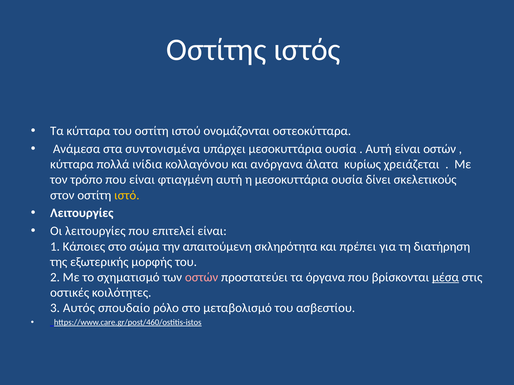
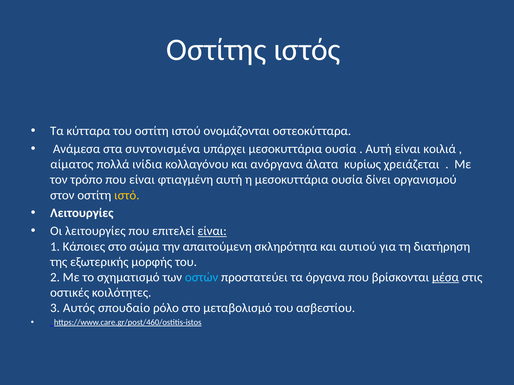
είναι οστών: οστών -> κοιλιά
κύτταρα at (72, 165): κύτταρα -> αίματος
σκελετικούς: σκελετικούς -> οργανισμού
είναι at (212, 231) underline: none -> present
πρέπει: πρέπει -> αυτιού
οστών at (202, 278) colour: pink -> light blue
